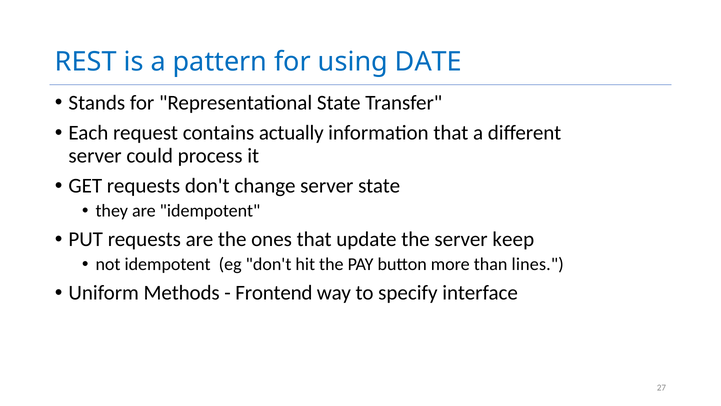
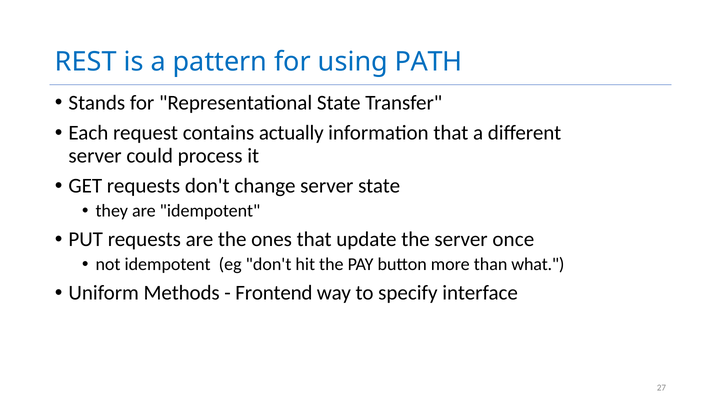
DATE: DATE -> PATH
keep: keep -> once
lines: lines -> what
